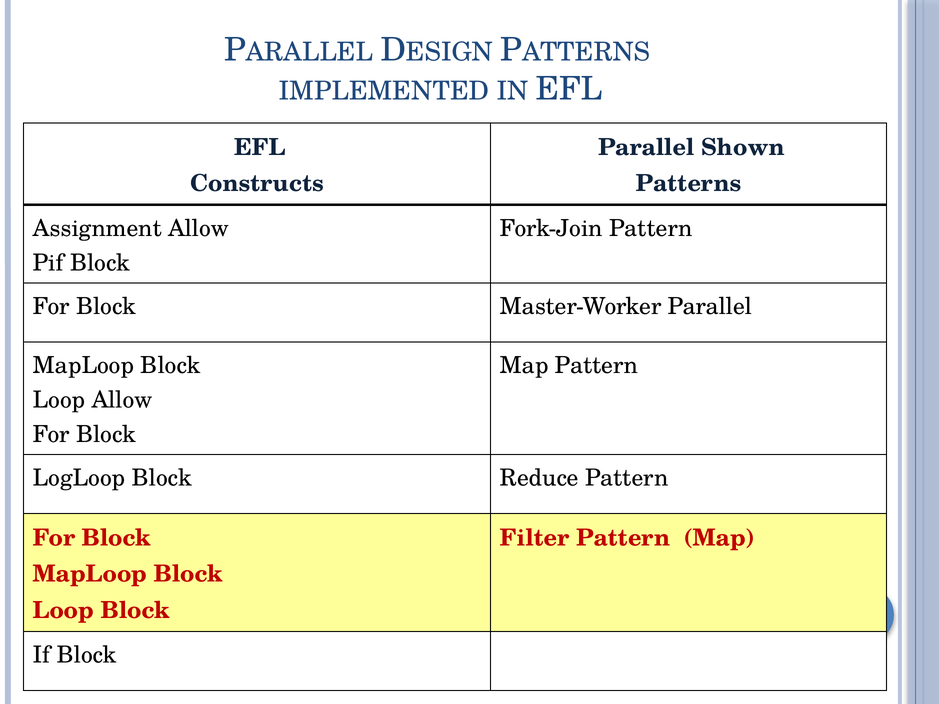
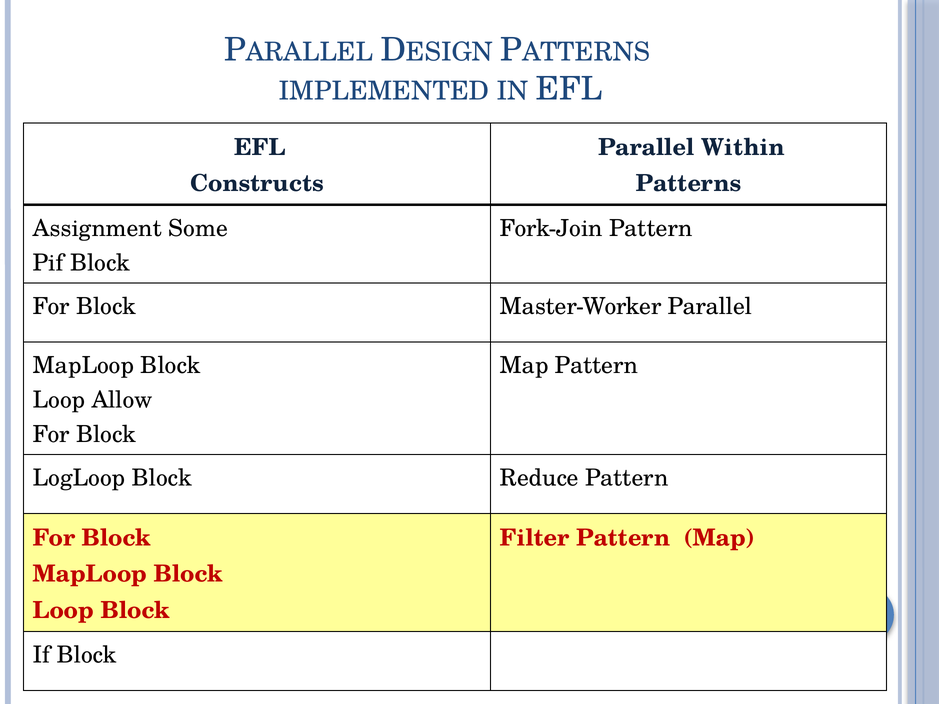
Shown: Shown -> Within
Assignment Allow: Allow -> Some
